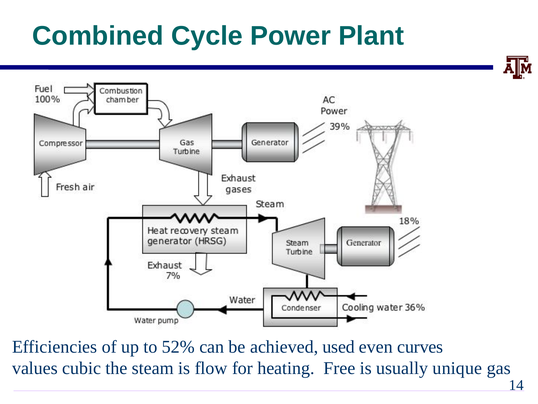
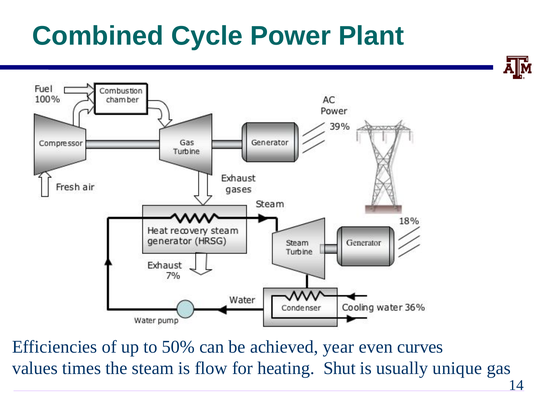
52%: 52% -> 50%
used: used -> year
cubic: cubic -> times
Free: Free -> Shut
